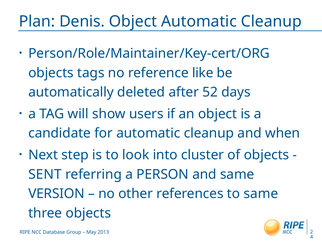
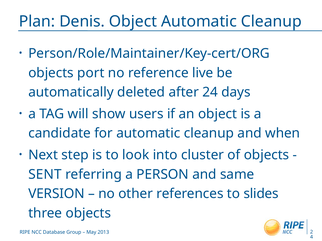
tags: tags -> port
like: like -> live
52: 52 -> 24
to same: same -> slides
